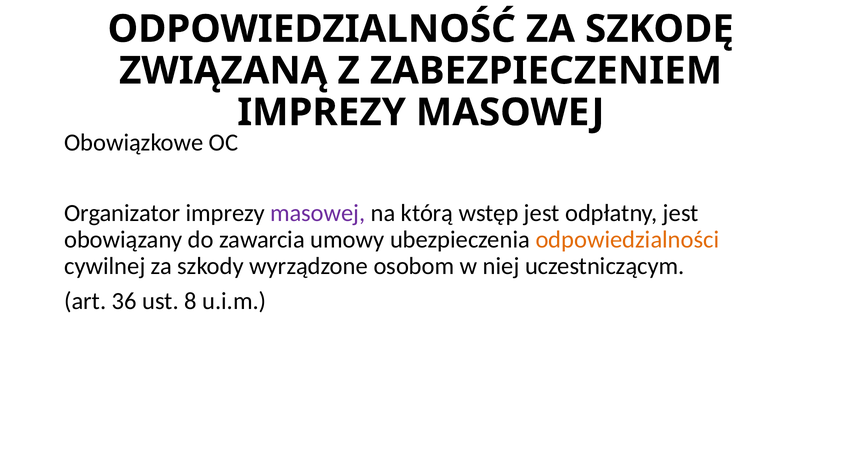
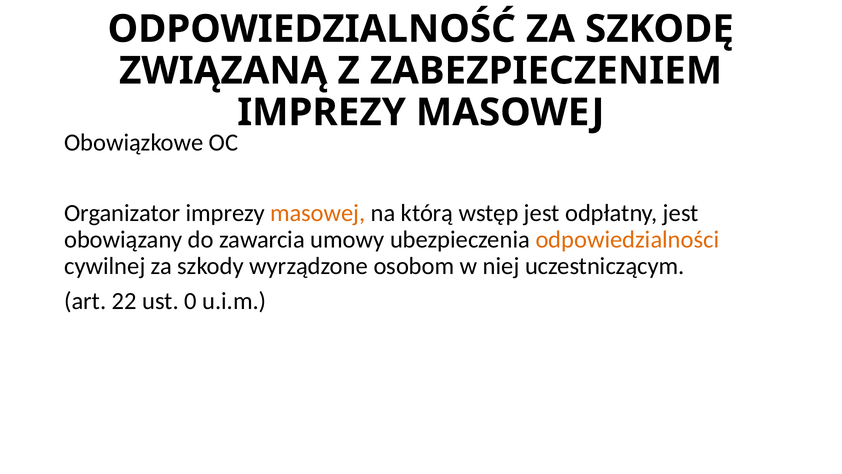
masowej at (318, 213) colour: purple -> orange
36: 36 -> 22
8: 8 -> 0
